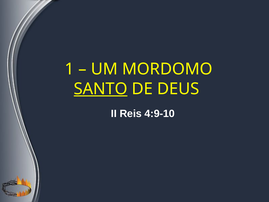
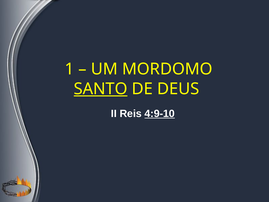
4:9-10 underline: none -> present
